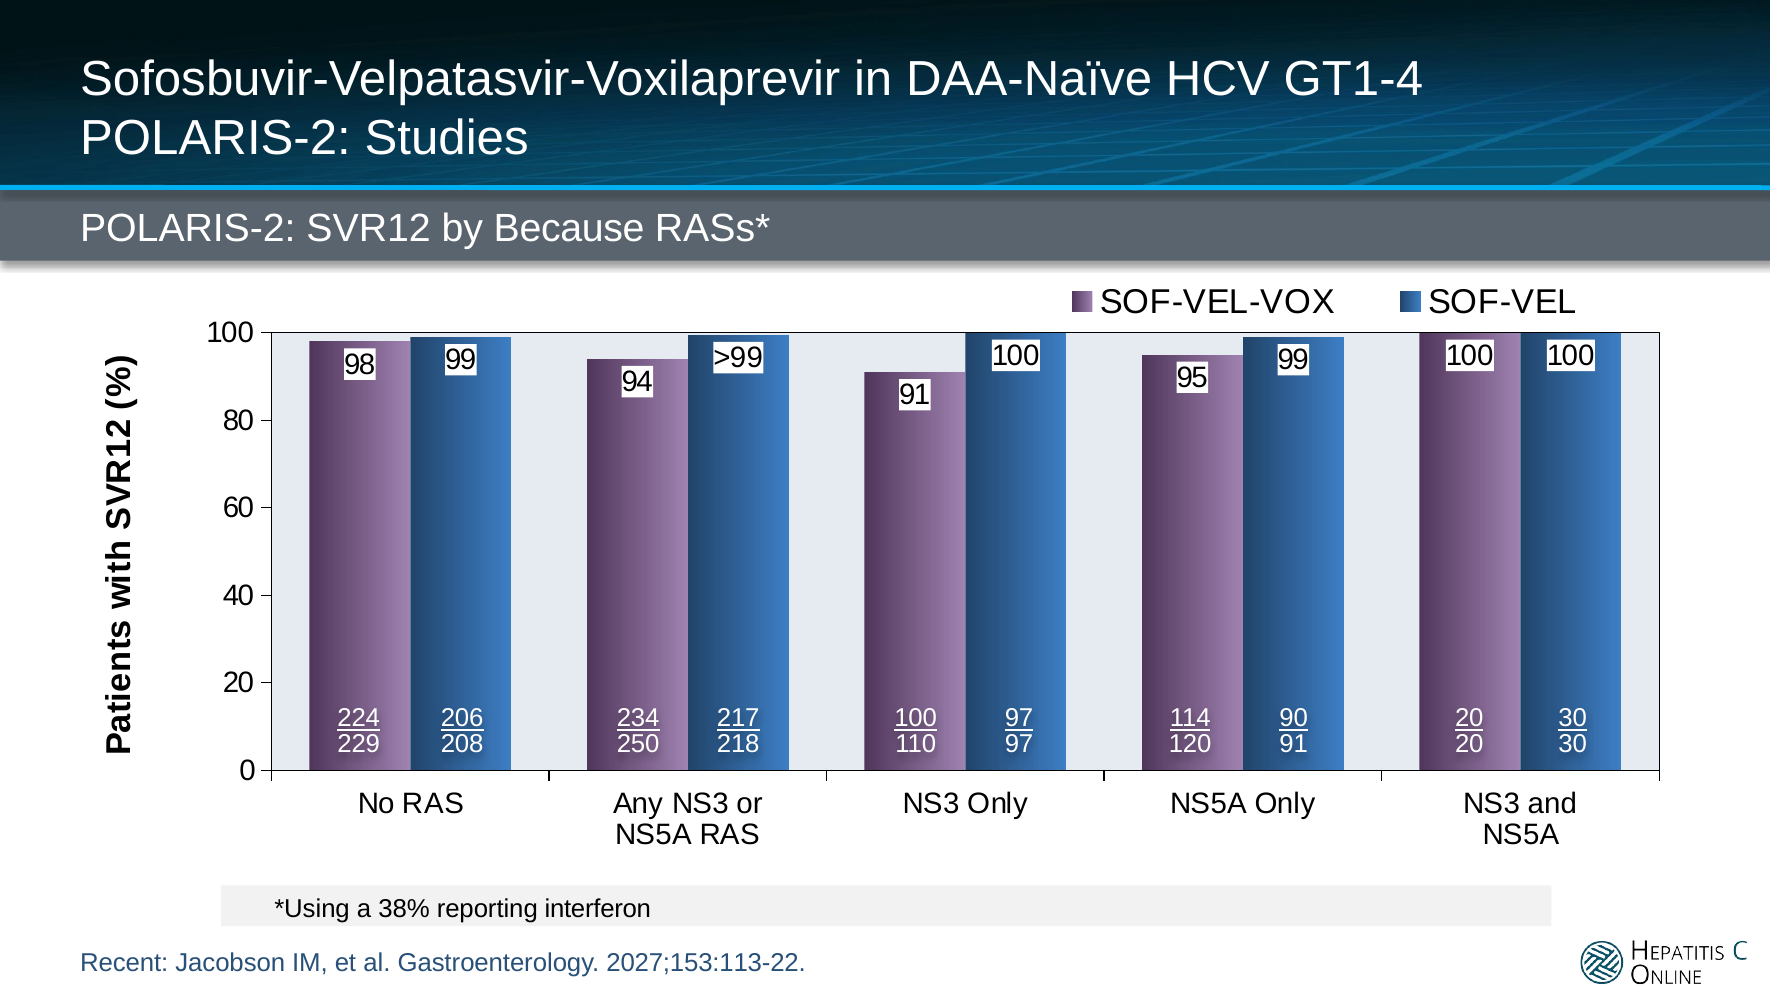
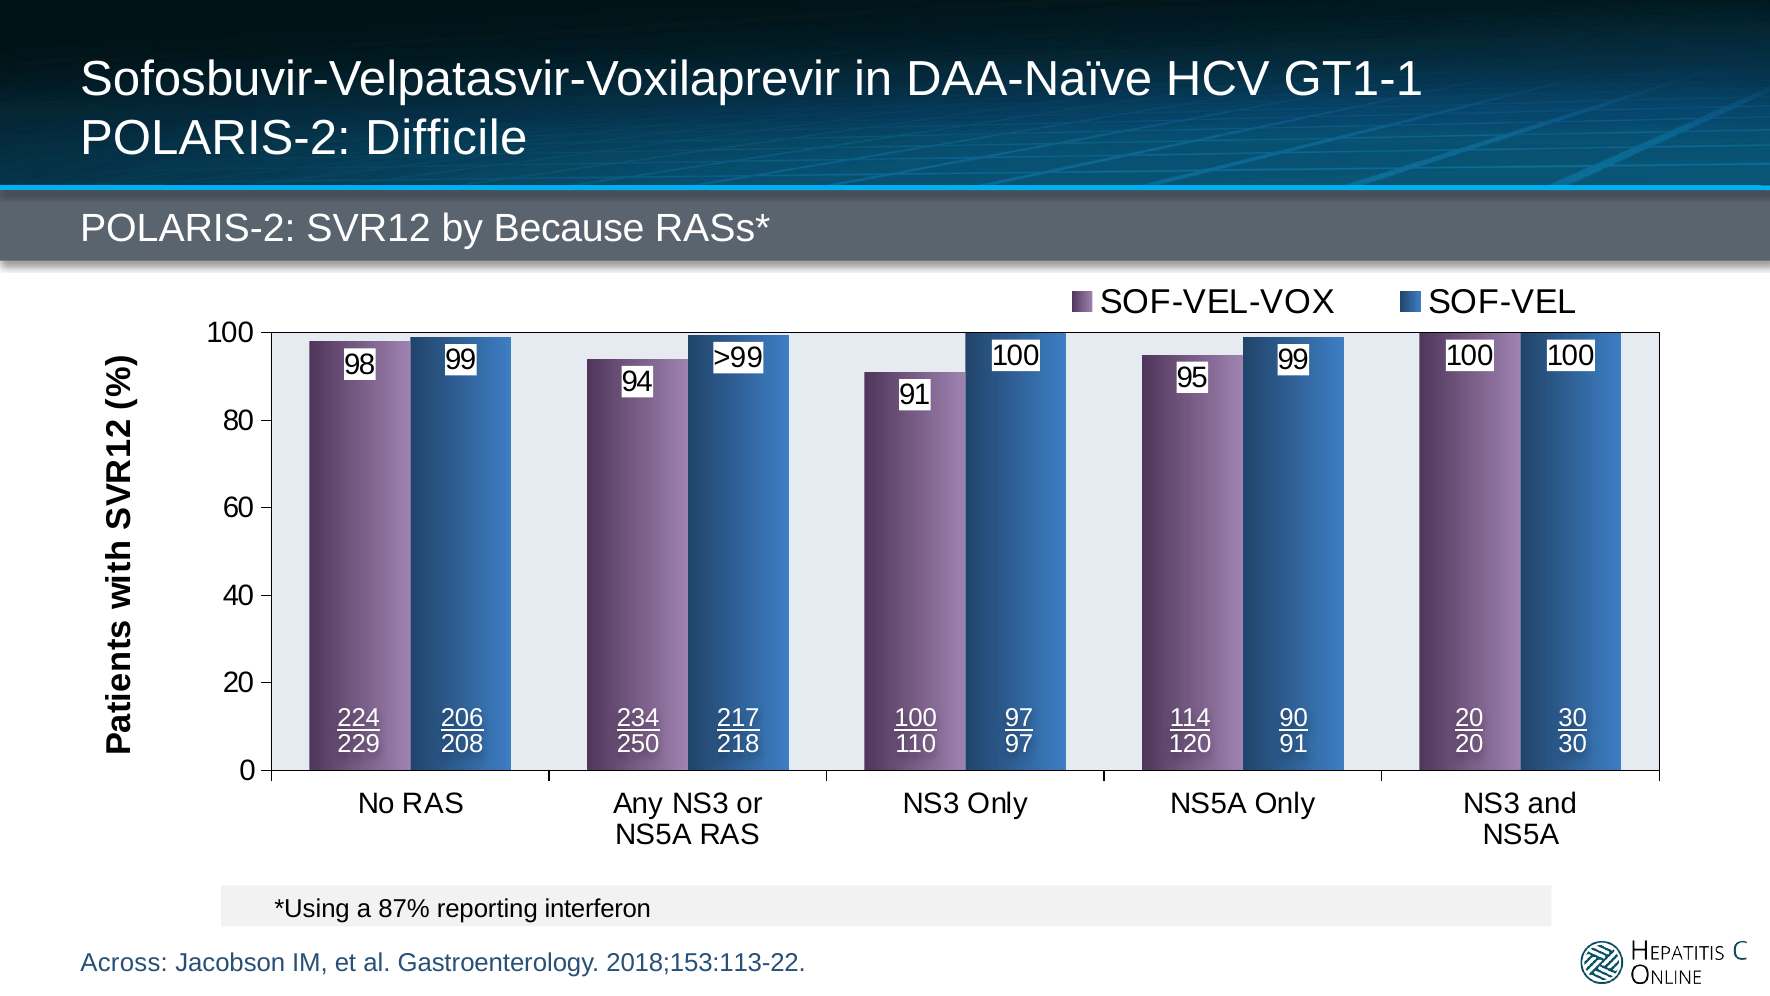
GT1-4: GT1-4 -> GT1-1
Studies: Studies -> Difficile
38%: 38% -> 87%
Recent: Recent -> Across
2027;153:113-22: 2027;153:113-22 -> 2018;153:113-22
